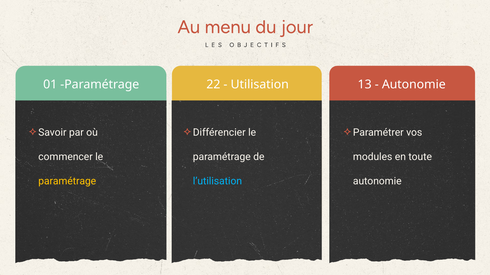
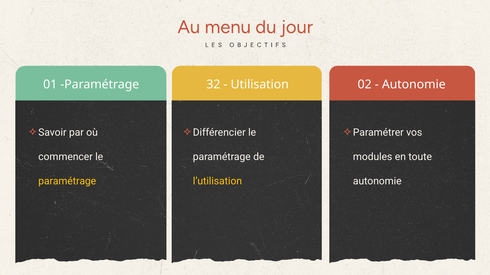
22: 22 -> 32
13: 13 -> 02
l’utilisation colour: light blue -> yellow
